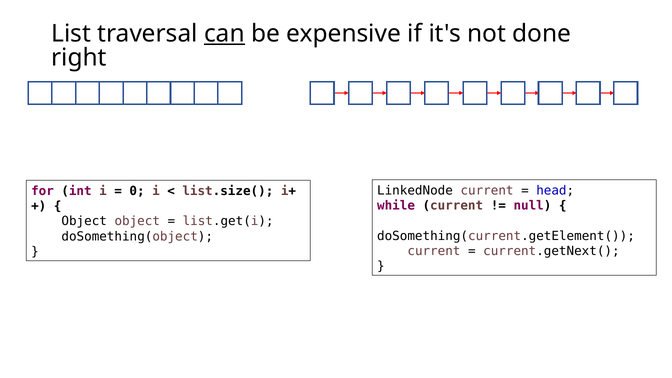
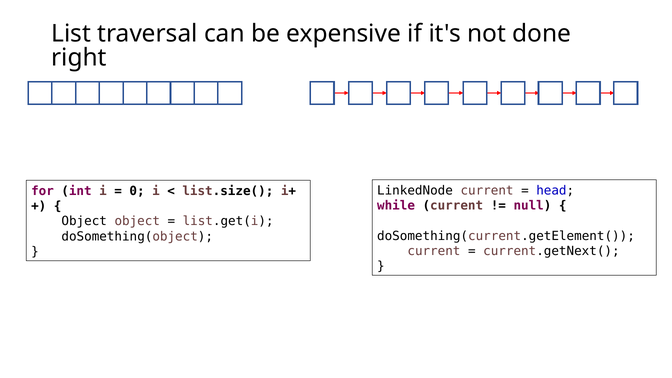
can underline: present -> none
